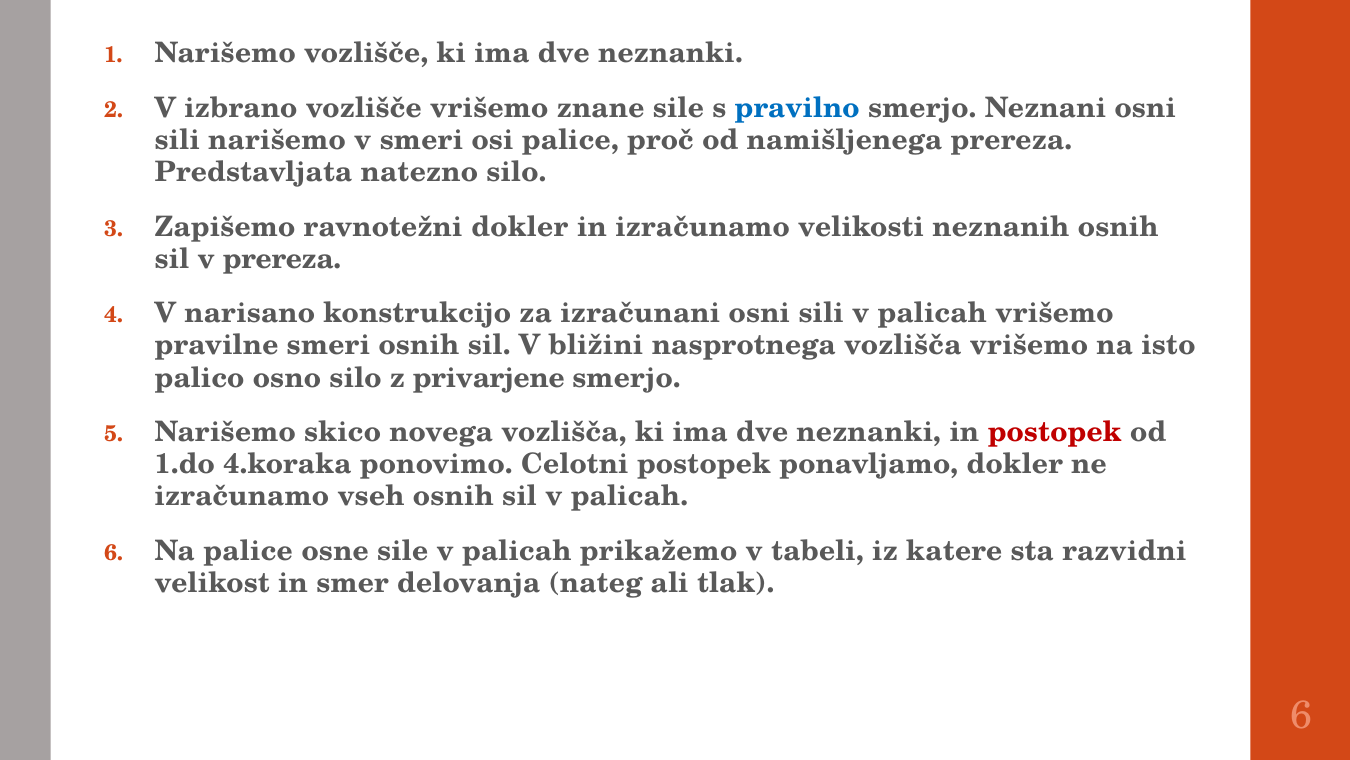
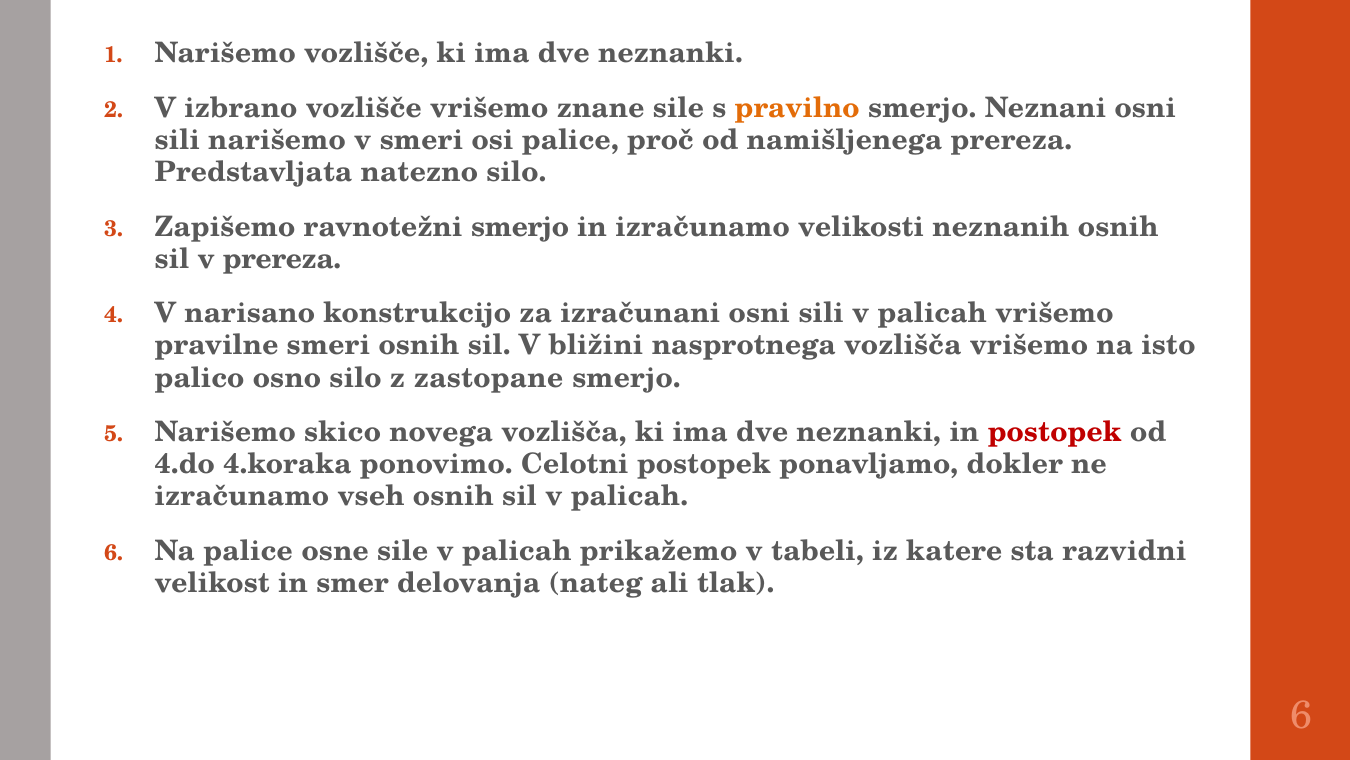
pravilno colour: blue -> orange
ravnotežni dokler: dokler -> smerjo
privarjene: privarjene -> zastopane
1.do: 1.do -> 4.do
